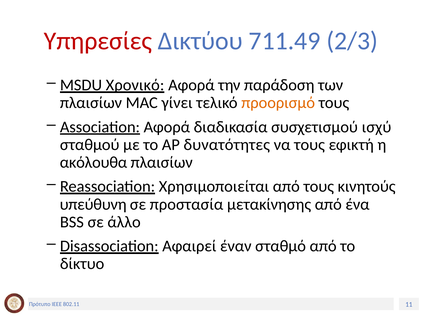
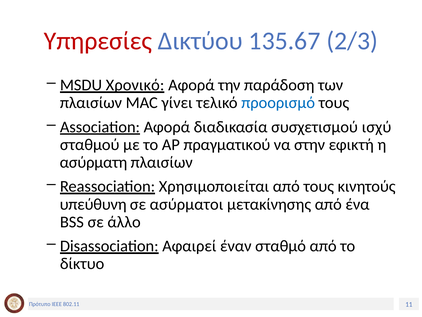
711.49: 711.49 -> 135.67
προορισμό colour: orange -> blue
δυνατότητες: δυνατότητες -> πραγματικού
να τους: τους -> στην
ακόλουθα: ακόλουθα -> ασύρματη
προστασία: προστασία -> ασύρματοι
